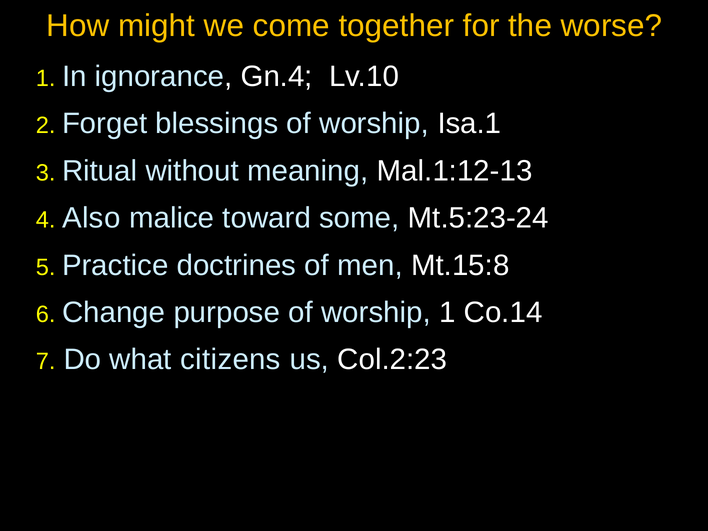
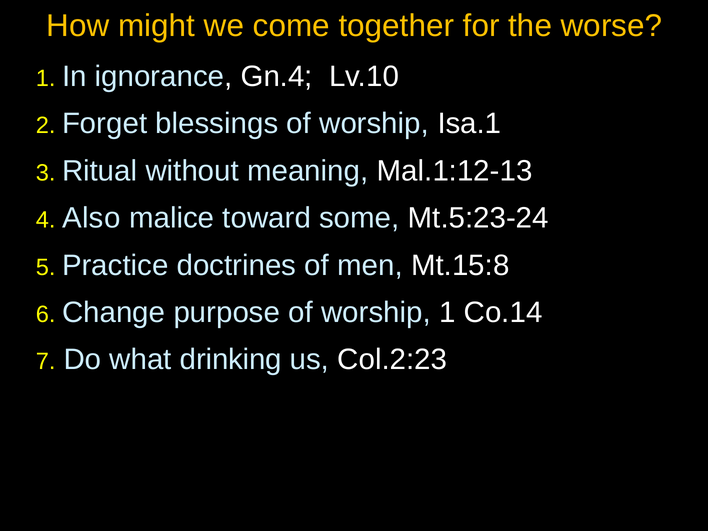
citizens: citizens -> drinking
